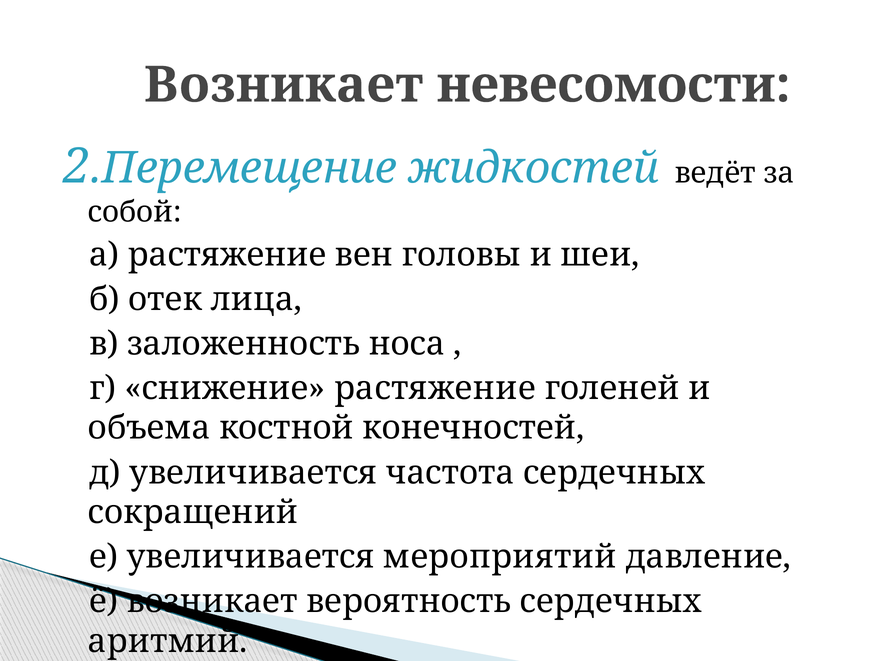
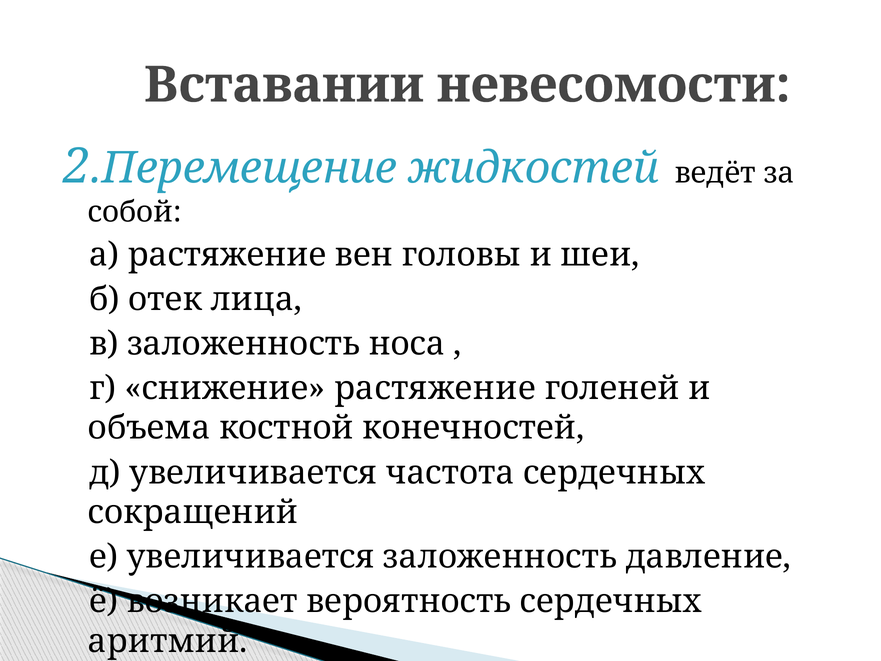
Возникает at (284, 85): Возникает -> Вставании
увеличивается мероприятий: мероприятий -> заложенность
